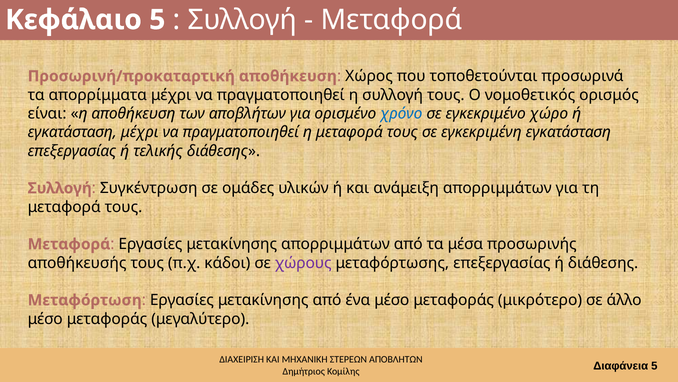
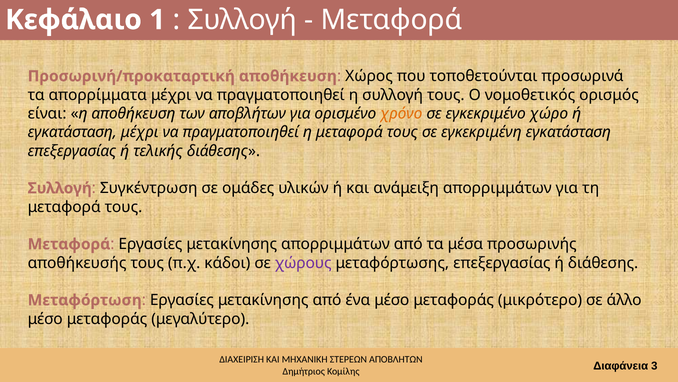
Κεφάλαιο 5: 5 -> 1
χρόνο colour: blue -> orange
Διαφάνεια 5: 5 -> 3
